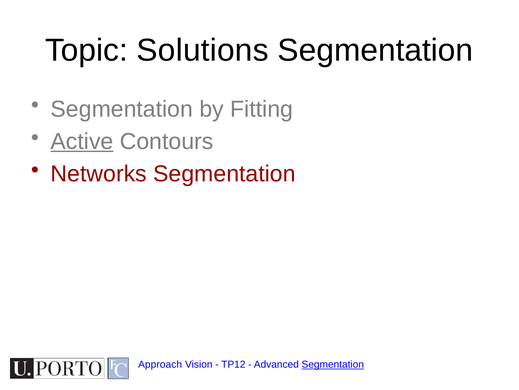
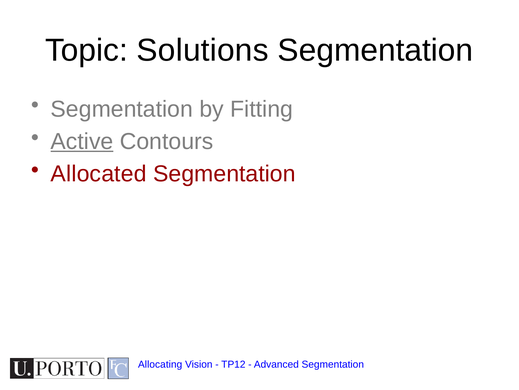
Networks: Networks -> Allocated
Approach: Approach -> Allocating
Segmentation at (333, 364) underline: present -> none
